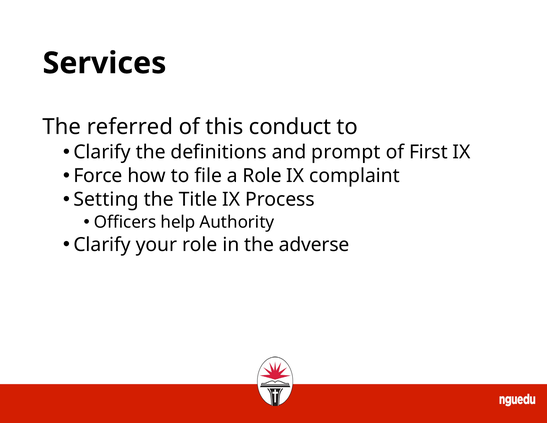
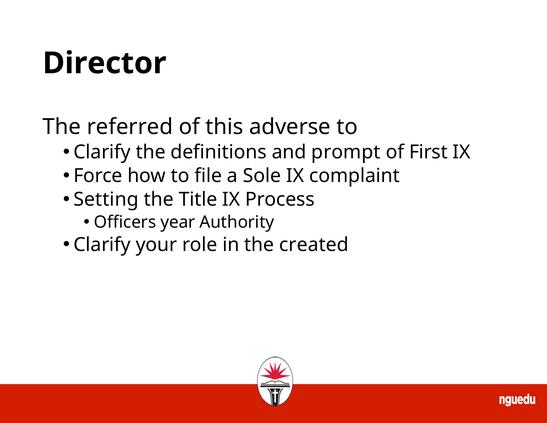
Services: Services -> Director
conduct: conduct -> adverse
a Role: Role -> Sole
help: help -> year
adverse: adverse -> created
